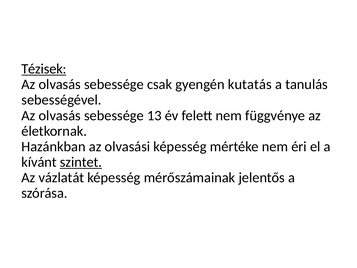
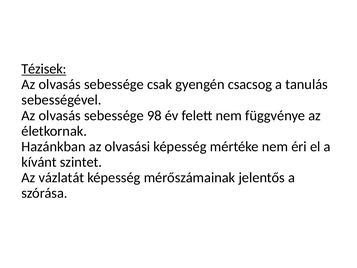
kutatás: kutatás -> csacsog
13: 13 -> 98
szintet underline: present -> none
